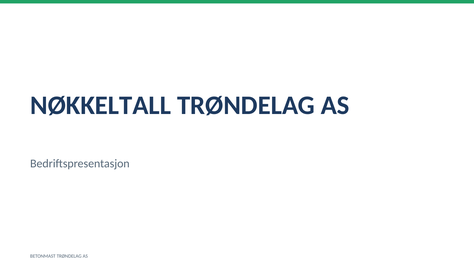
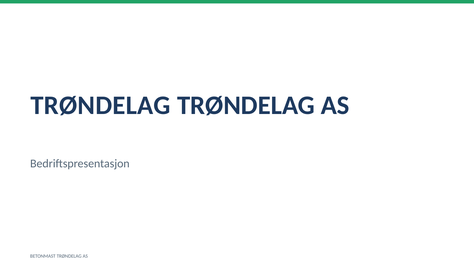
NØKKELTALL at (101, 105): NØKKELTALL -> TRØNDELAG
